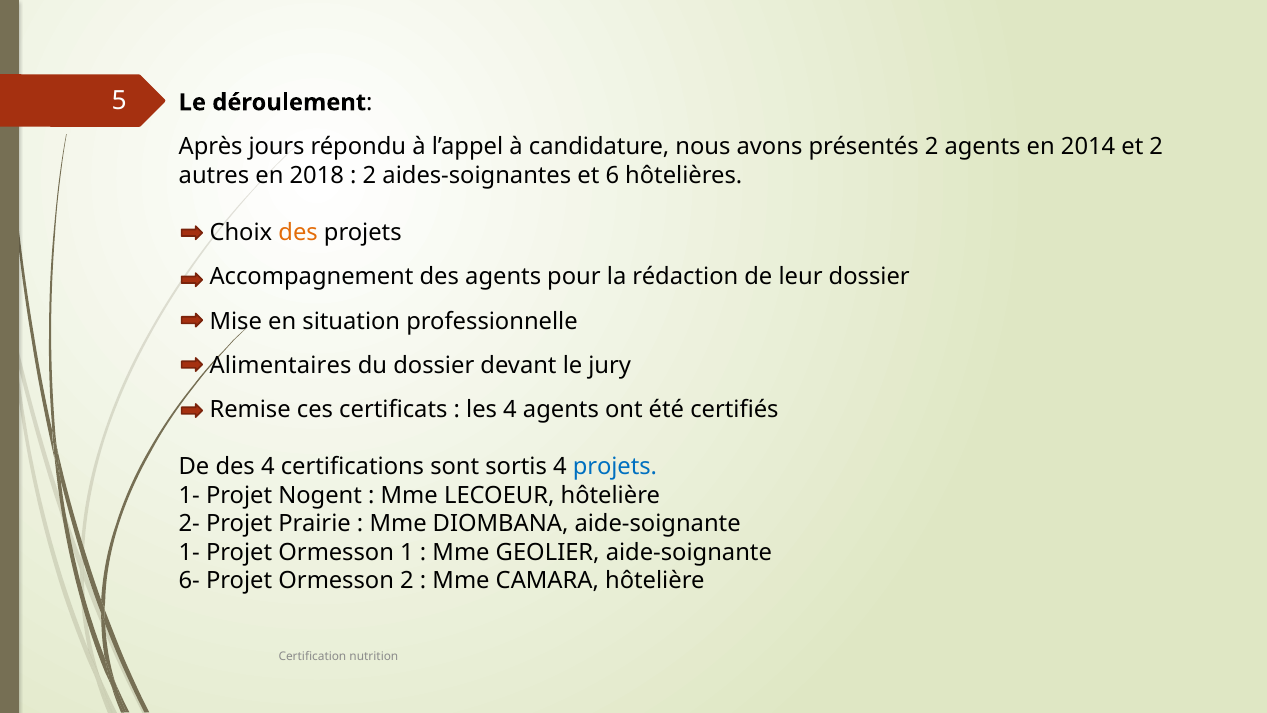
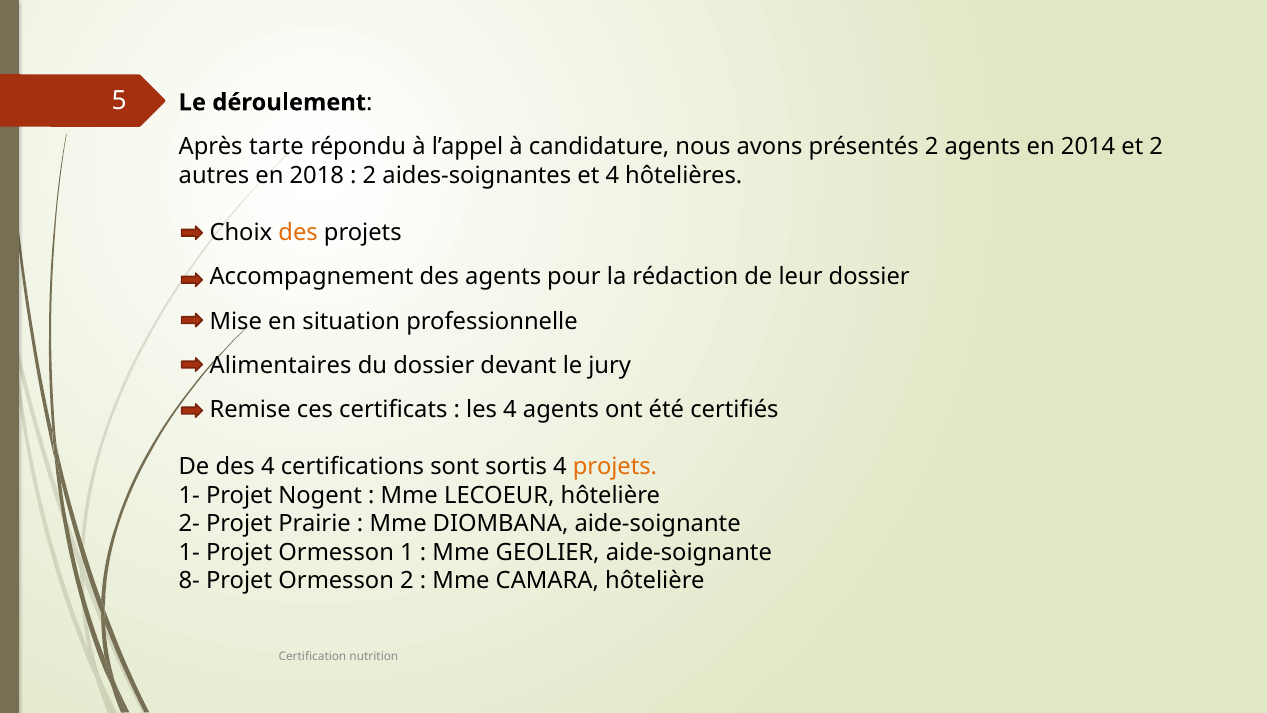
jours: jours -> tarte
et 6: 6 -> 4
projets at (615, 467) colour: blue -> orange
6-: 6- -> 8-
